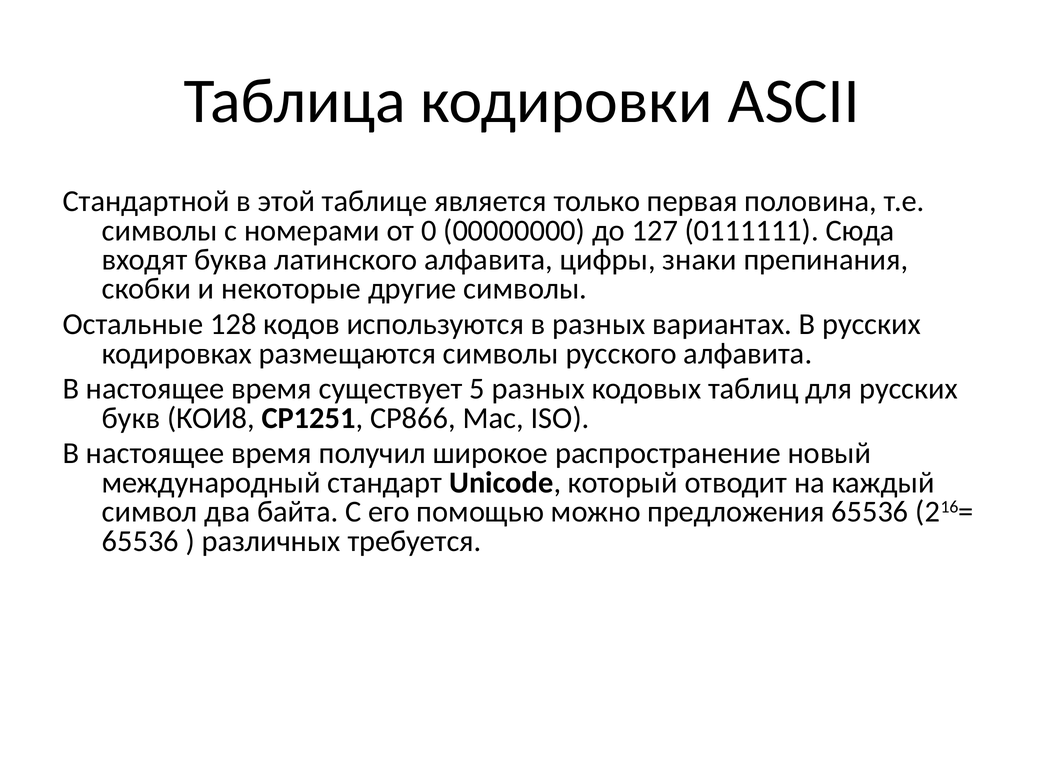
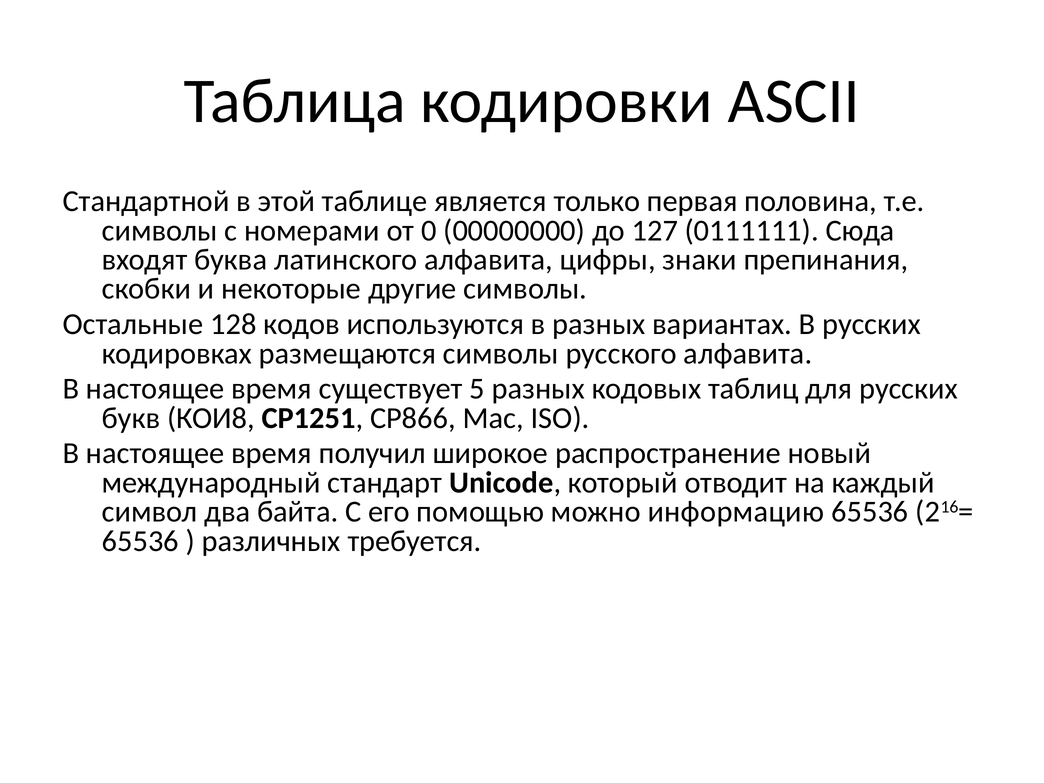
предложения: предложения -> информацию
